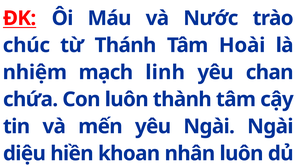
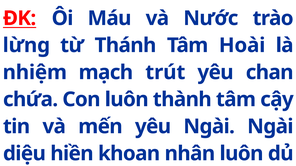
chúc: chúc -> lừng
linh: linh -> trút
